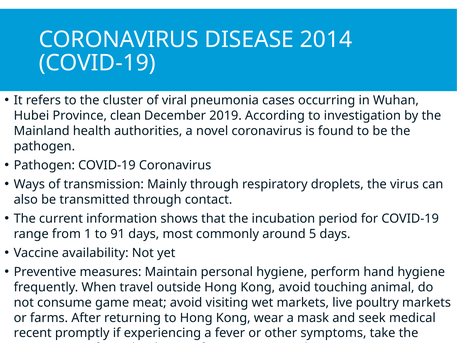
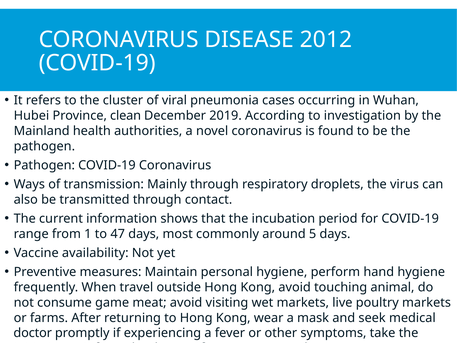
2014: 2014 -> 2012
91: 91 -> 47
recent at (33, 333): recent -> doctor
